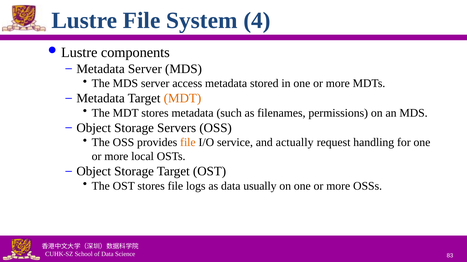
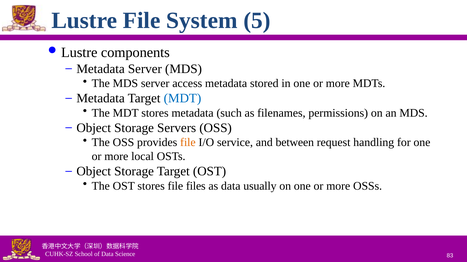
4: 4 -> 5
MDT at (182, 99) colour: orange -> blue
actually: actually -> between
logs: logs -> files
